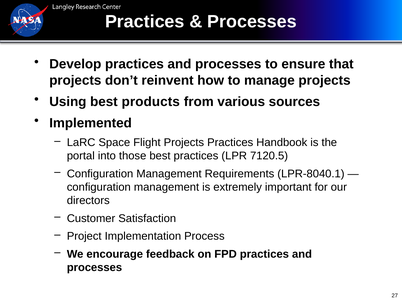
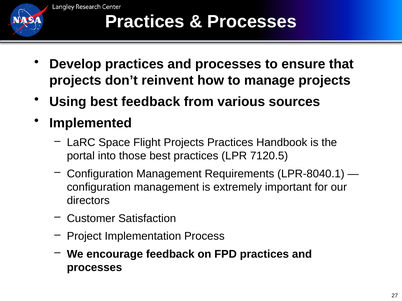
best products: products -> feedback
